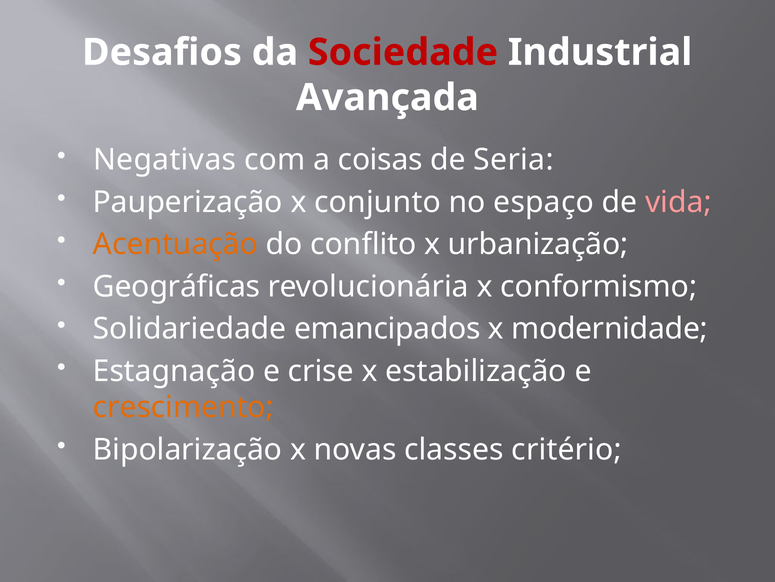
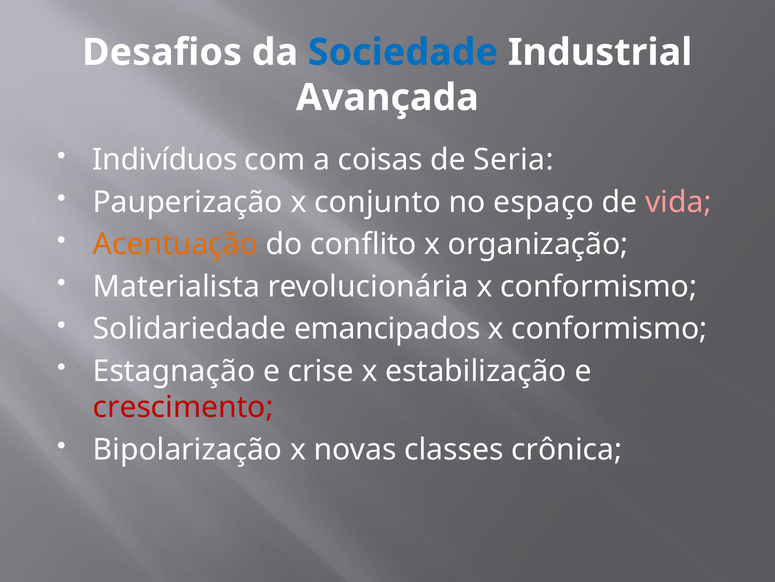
Sociedade colour: red -> blue
Negativas: Negativas -> Indivíduos
urbanização: urbanização -> organização
Geográficas: Geográficas -> Materialista
modernidade at (609, 329): modernidade -> conformismo
crescimento colour: orange -> red
critério: critério -> crônica
